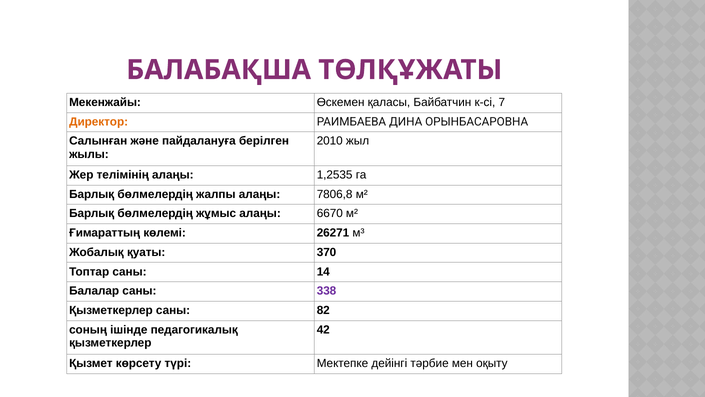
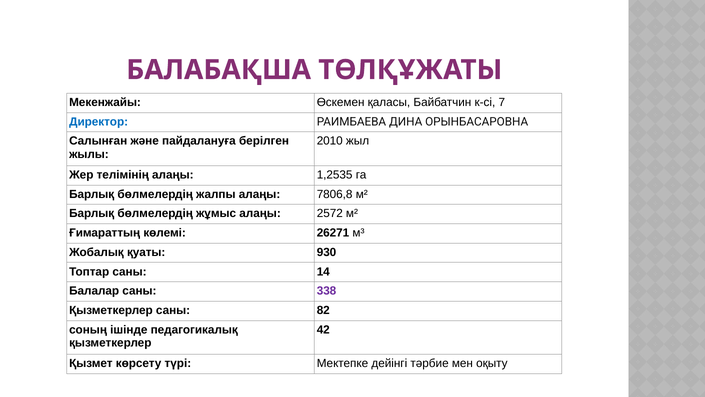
Директор colour: orange -> blue
6670: 6670 -> 2572
370: 370 -> 930
